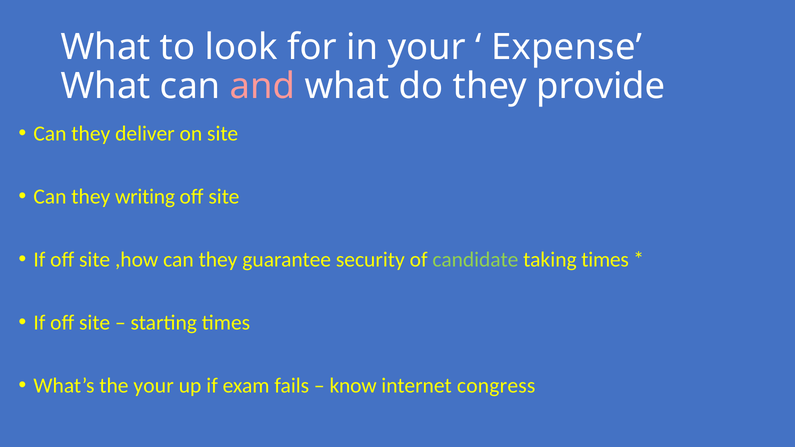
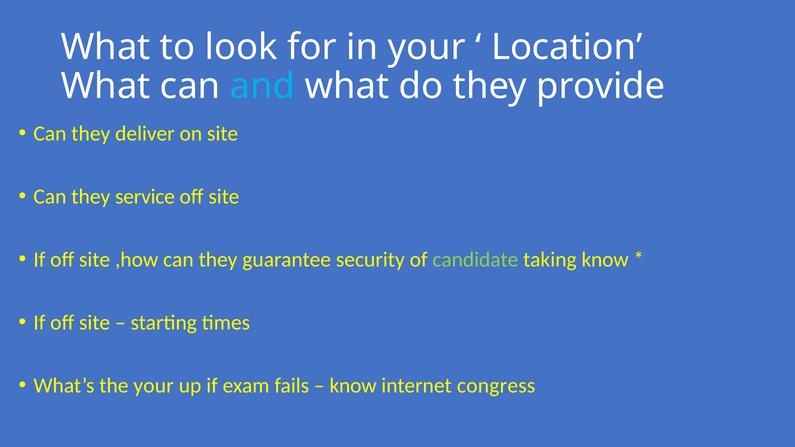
Expense: Expense -> Location
and colour: pink -> light blue
writing: writing -> service
taking times: times -> know
